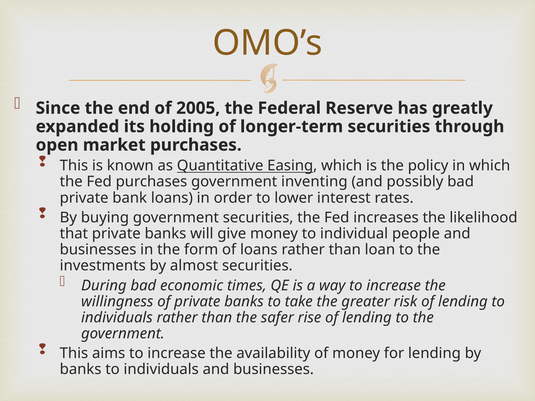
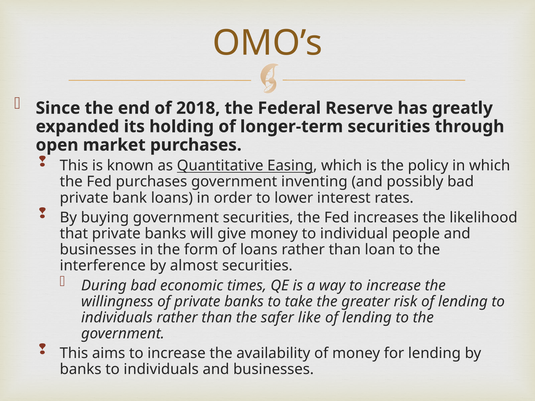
2005: 2005 -> 2018
investments: investments -> interference
rise: rise -> like
